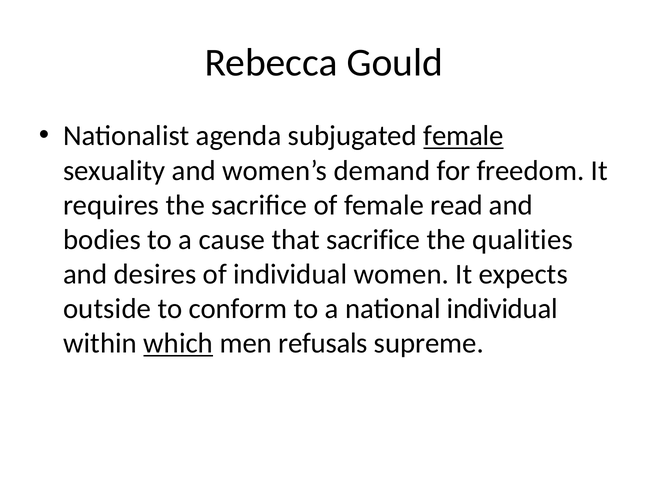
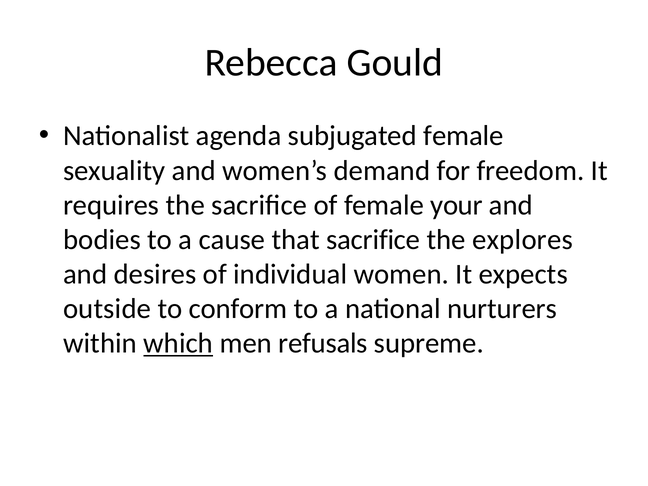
female at (463, 136) underline: present -> none
read: read -> your
qualities: qualities -> explores
national individual: individual -> nurturers
